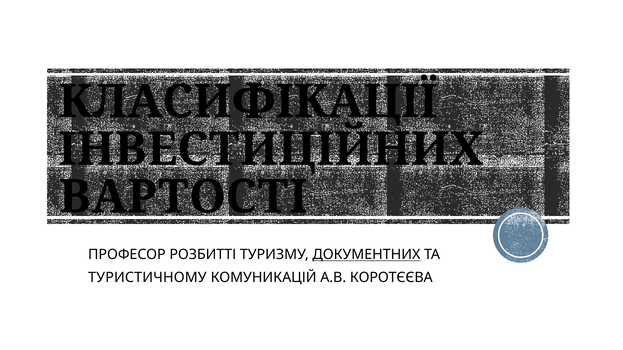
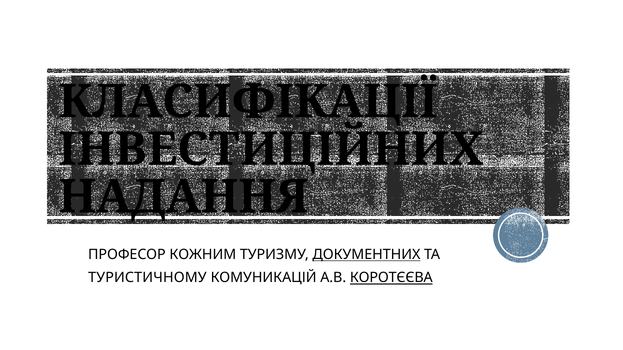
ВАРТОСТІ: ВАРТОСТІ -> НАДАННЯ
РОЗБИТТІ: РОЗБИТТІ -> КОЖНИМ
КОРОТЄЄВА underline: none -> present
